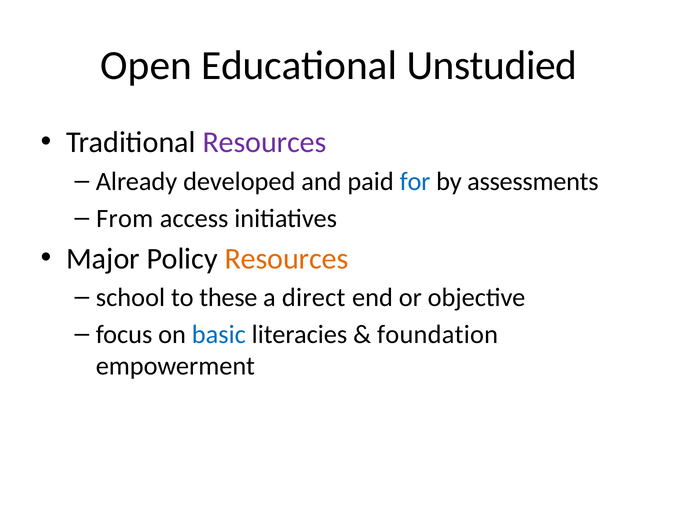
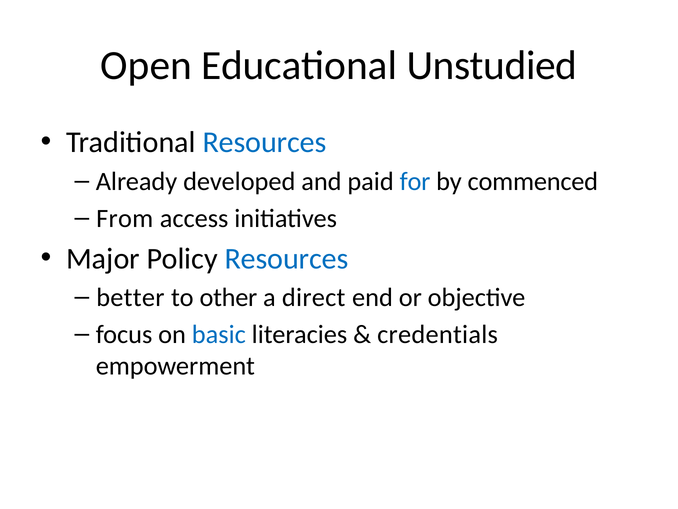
Resources at (265, 142) colour: purple -> blue
assessments: assessments -> commenced
Resources at (287, 258) colour: orange -> blue
school: school -> better
these: these -> other
foundation: foundation -> credentials
